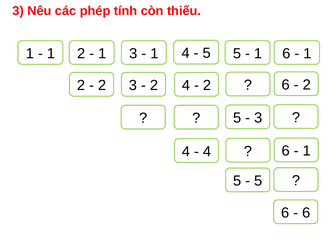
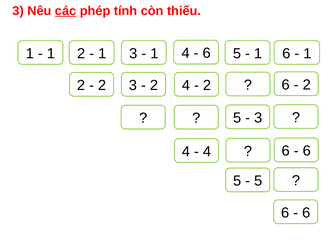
các underline: none -> present
5 at (207, 53): 5 -> 6
1 at (307, 151): 1 -> 6
